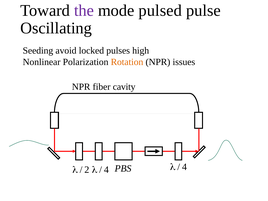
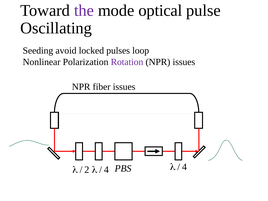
pulsed: pulsed -> optical
high: high -> loop
Rotation colour: orange -> purple
fiber cavity: cavity -> issues
